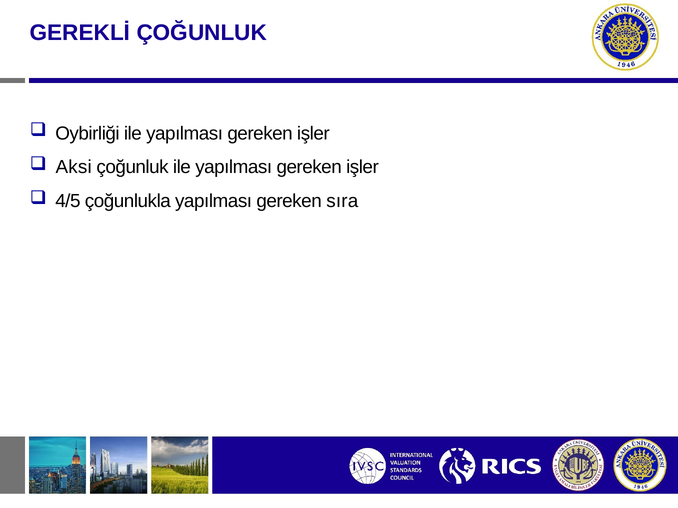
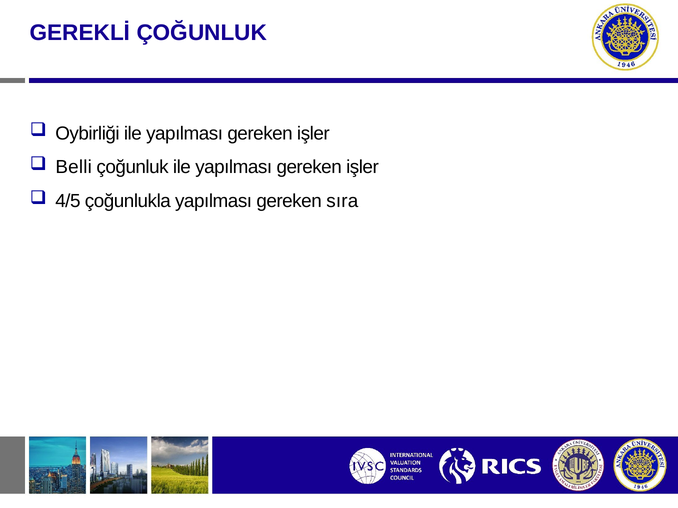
Aksi: Aksi -> Belli
